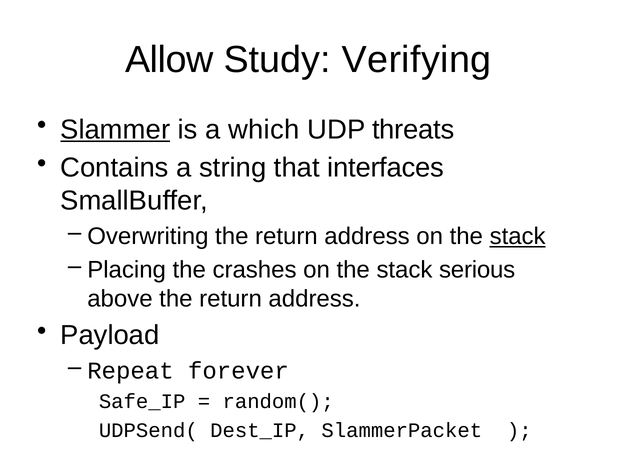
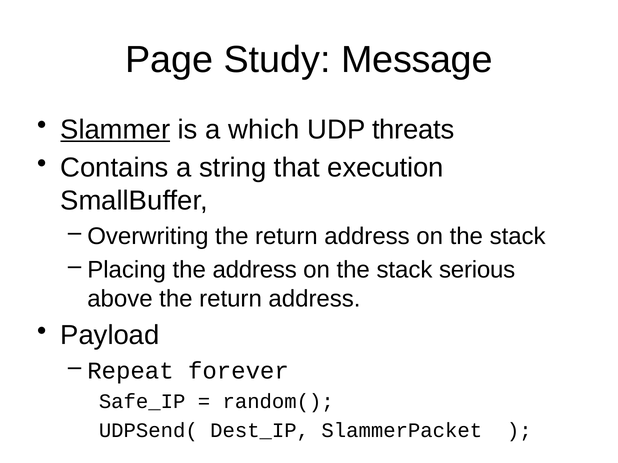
Allow: Allow -> Page
Verifying: Verifying -> Message
interfaces: interfaces -> execution
stack at (518, 237) underline: present -> none
the crashes: crashes -> address
